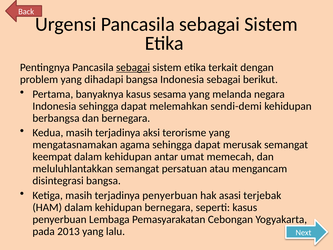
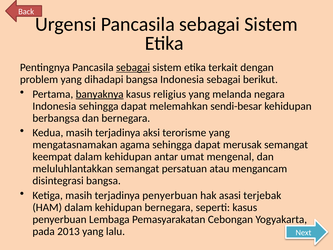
banyaknya underline: none -> present
sesama: sesama -> religius
sendi-demi: sendi-demi -> sendi-besar
memecah: memecah -> mengenal
